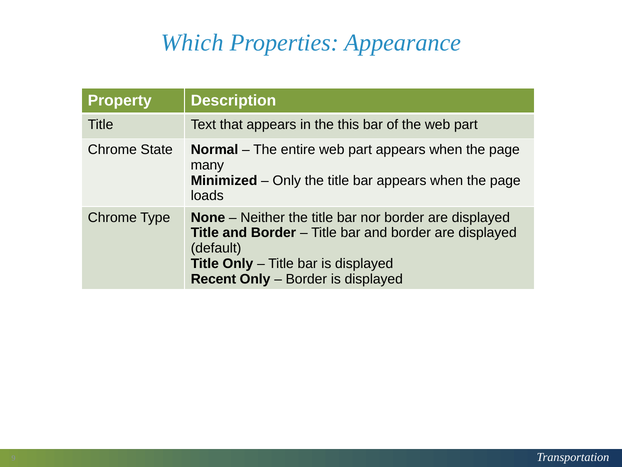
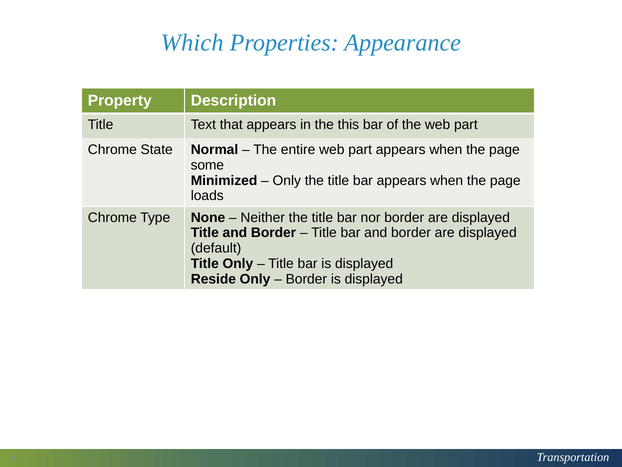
many: many -> some
Recent: Recent -> Reside
